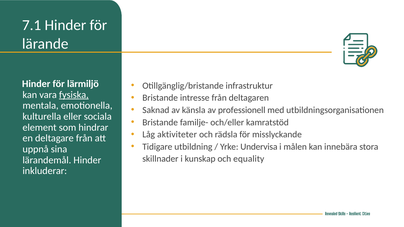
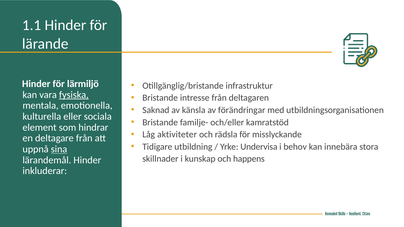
7.1: 7.1 -> 1.1
professionell: professionell -> förändringar
målen: målen -> behov
sina underline: none -> present
equality: equality -> happens
